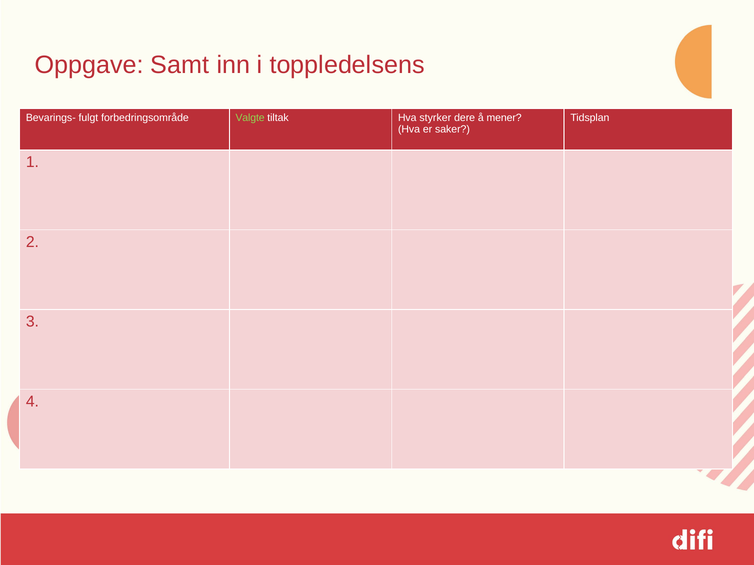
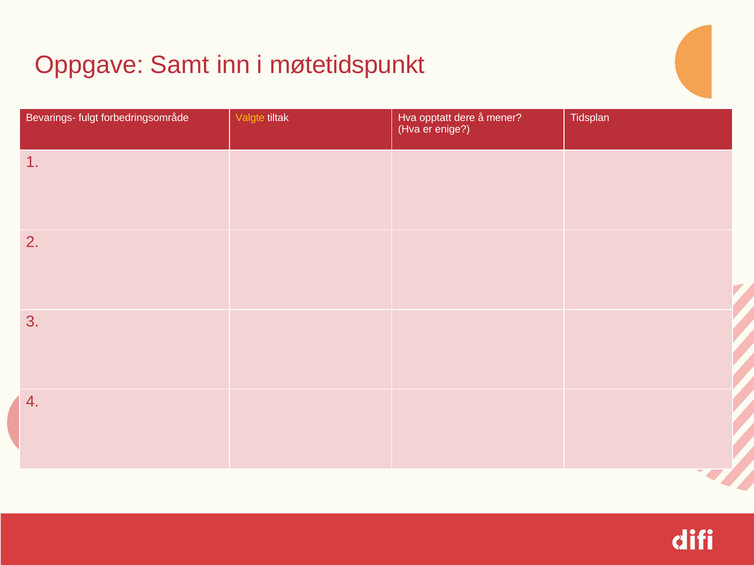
toppledelsens: toppledelsens -> møtetidspunkt
Valgte colour: light green -> yellow
styrker: styrker -> opptatt
saker: saker -> enige
